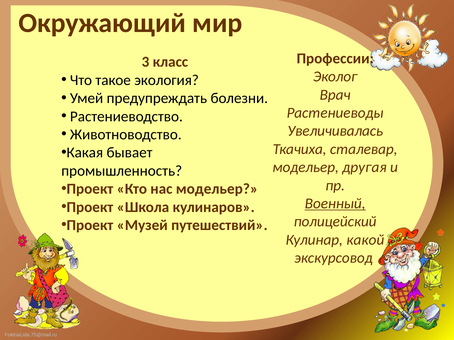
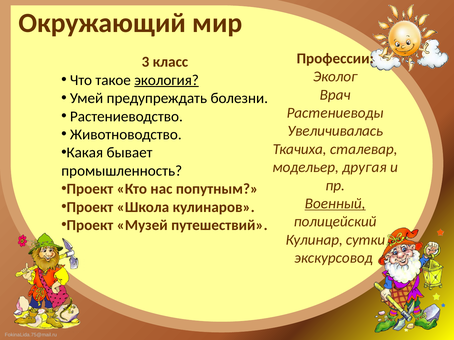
экология underline: none -> present
нас модельер: модельер -> попутным
какой: какой -> сутки
